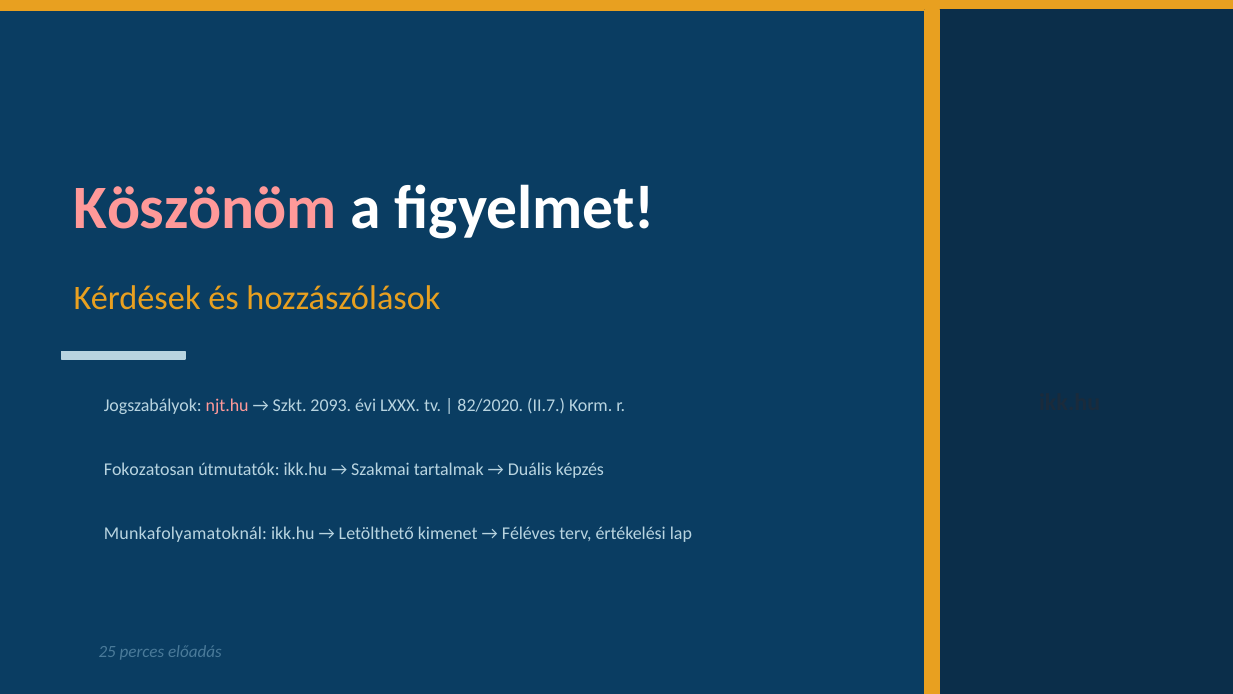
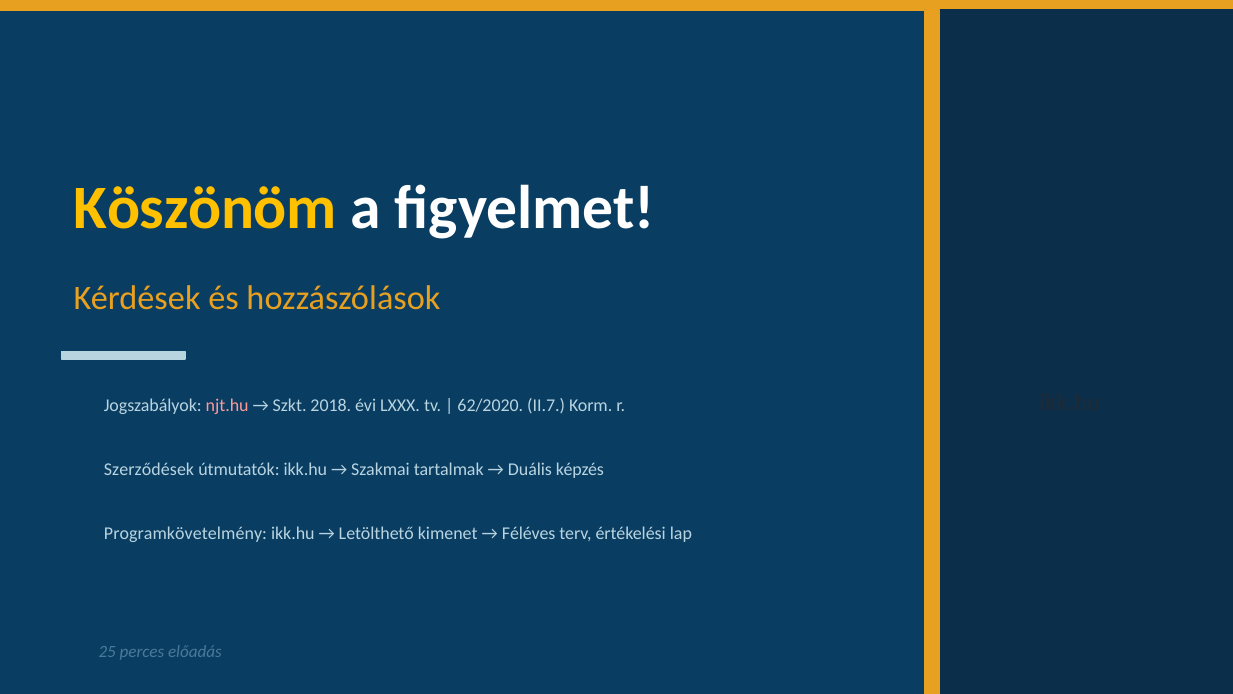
Köszönöm colour: pink -> yellow
2093: 2093 -> 2018
82/2020: 82/2020 -> 62/2020
Fokozatosan: Fokozatosan -> Szerződések
Munkafolyamatoknál: Munkafolyamatoknál -> Programkövetelmény
